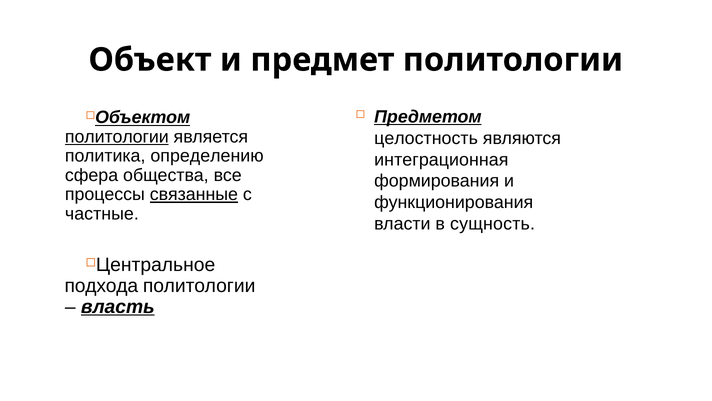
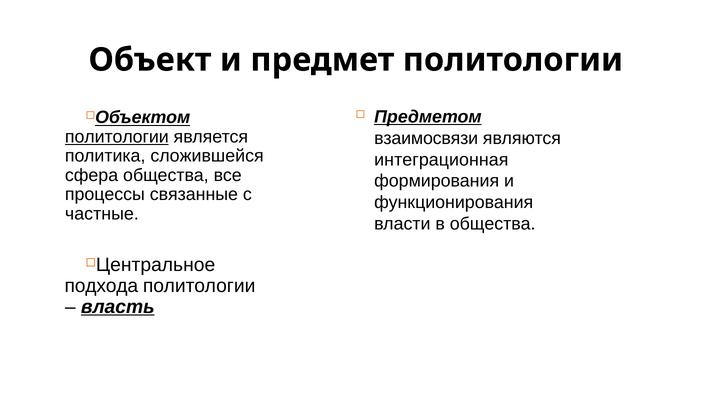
целостность: целостность -> взаимосвязи
определению: определению -> сложившейся
связанные underline: present -> none
в сущность: сущность -> общества
